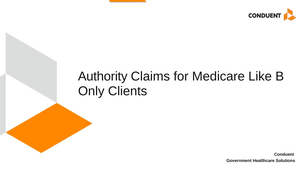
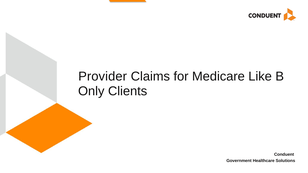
Authority: Authority -> Provider
